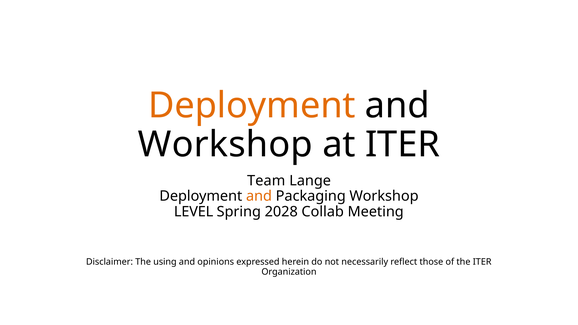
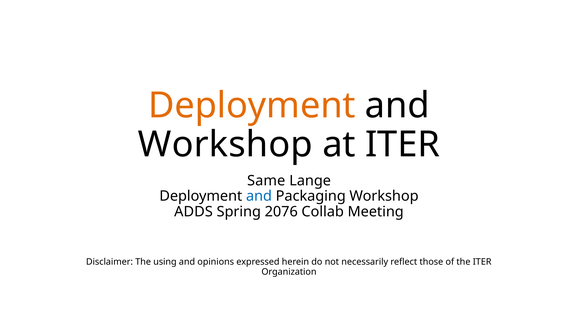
Team: Team -> Same
and at (259, 196) colour: orange -> blue
LEVEL: LEVEL -> ADDS
2028: 2028 -> 2076
